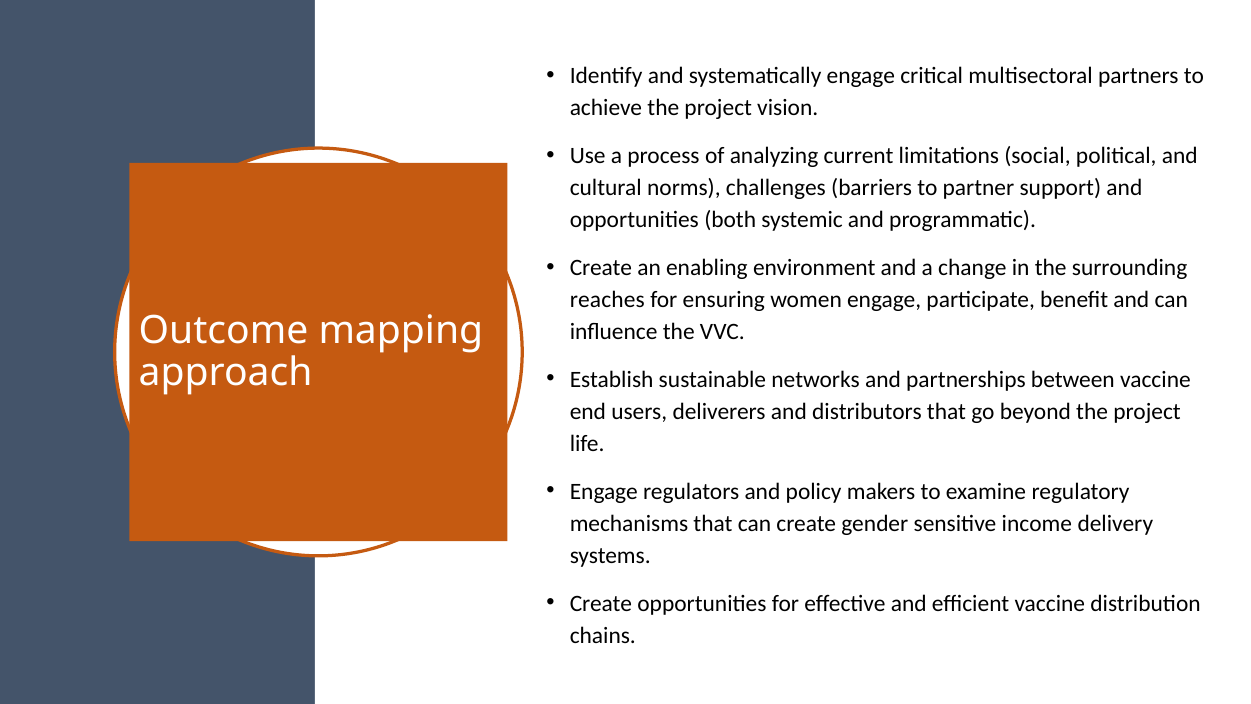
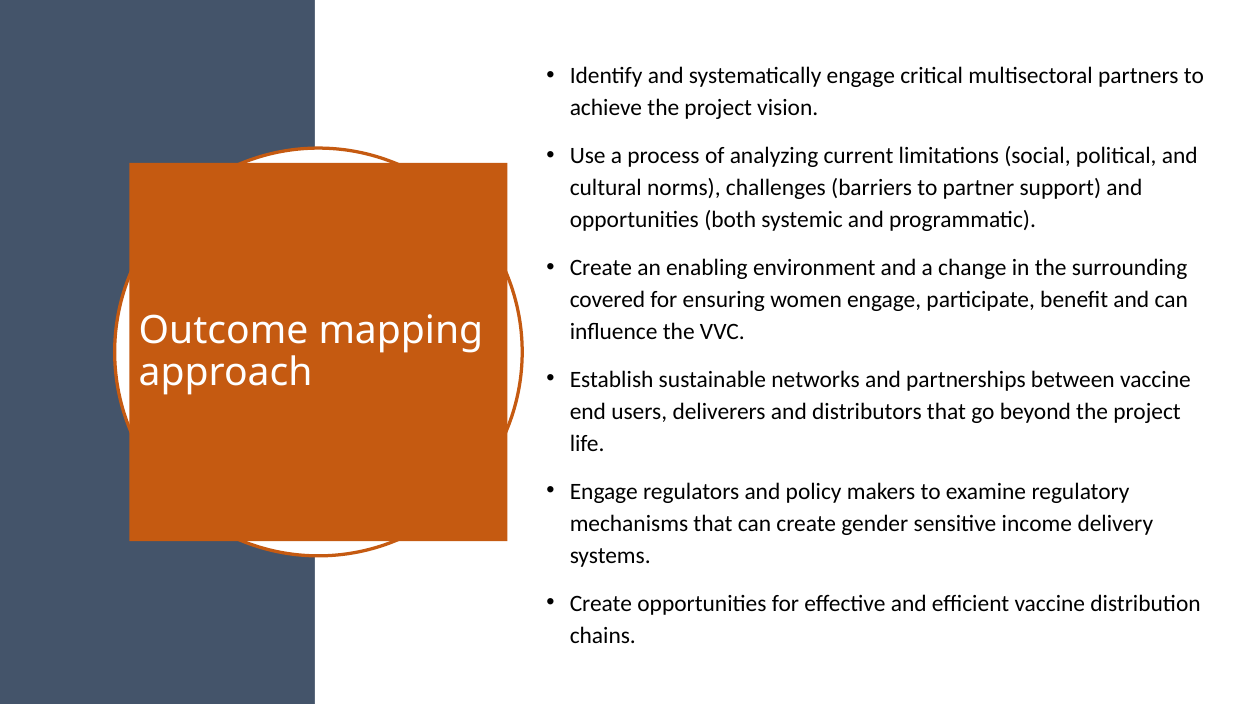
reaches: reaches -> covered
